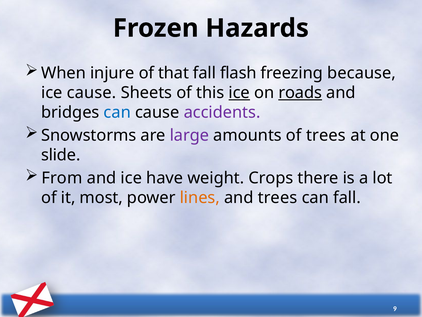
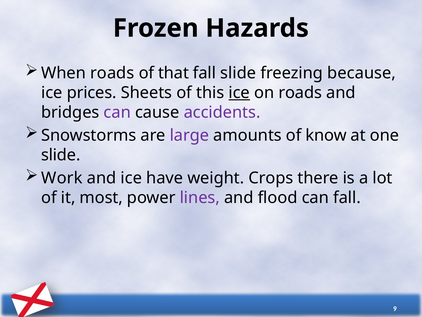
When injure: injure -> roads
fall flash: flash -> slide
ice cause: cause -> prices
roads at (300, 93) underline: present -> none
can at (117, 112) colour: blue -> purple
of trees: trees -> know
From: From -> Work
lines colour: orange -> purple
and trees: trees -> flood
